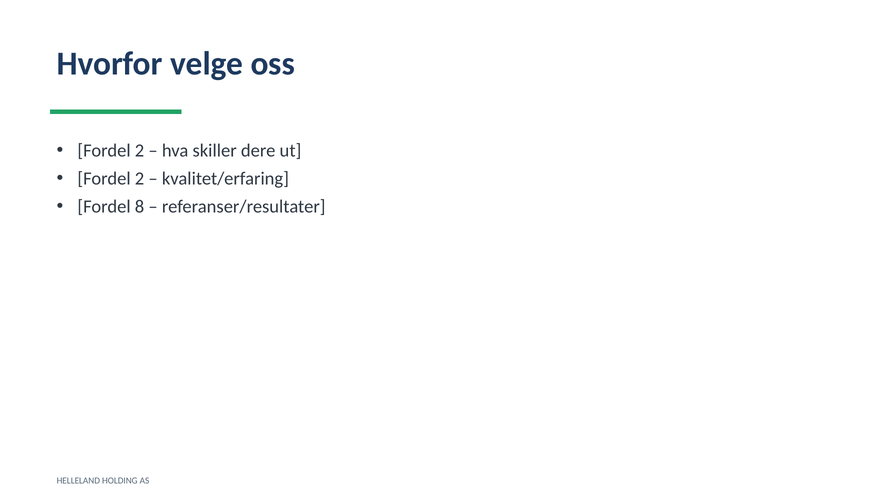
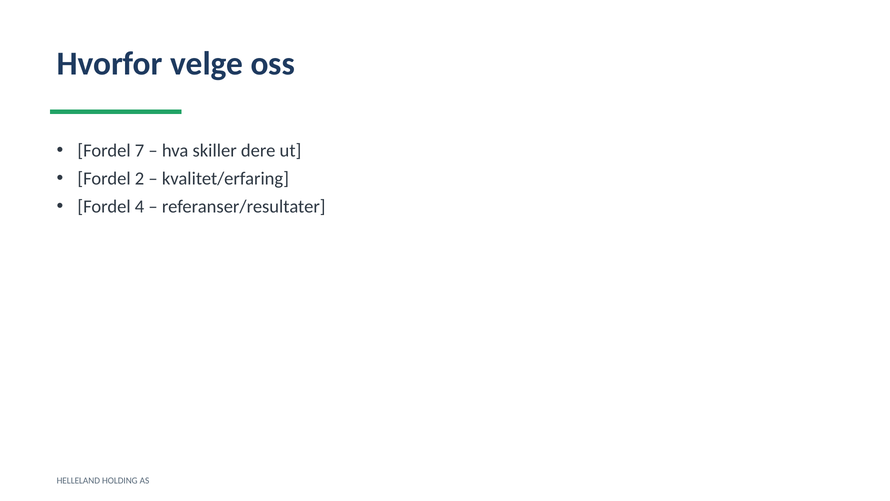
2 at (140, 151): 2 -> 7
8: 8 -> 4
